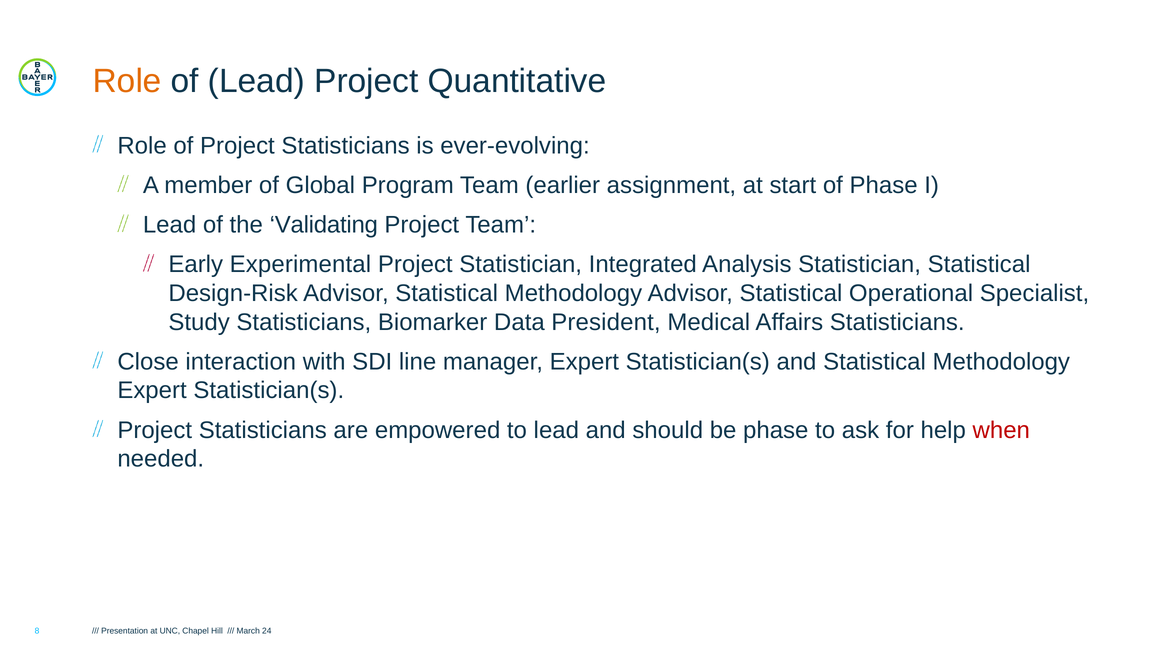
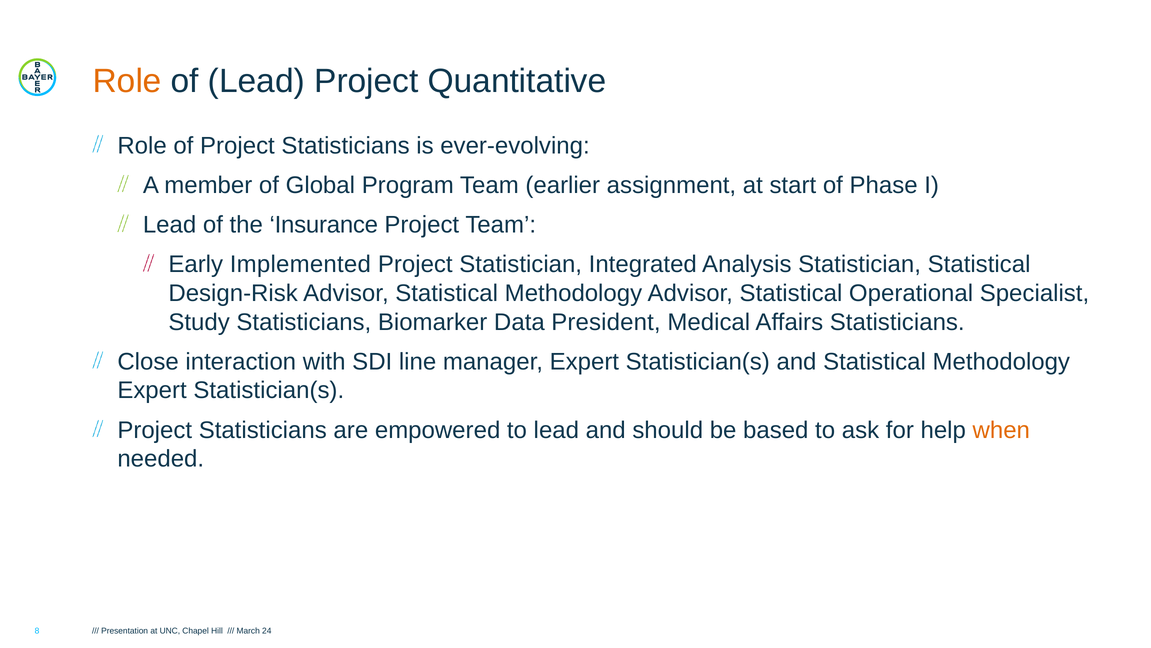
Validating: Validating -> Insurance
Experimental: Experimental -> Implemented
be phase: phase -> based
when colour: red -> orange
